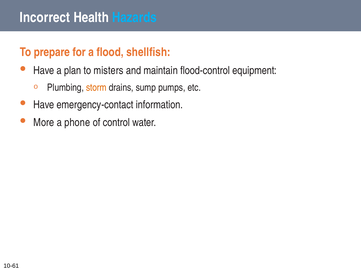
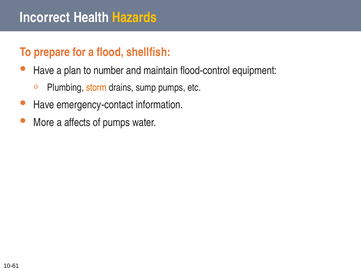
Hazards colour: light blue -> yellow
misters: misters -> number
phone: phone -> affects
of control: control -> pumps
